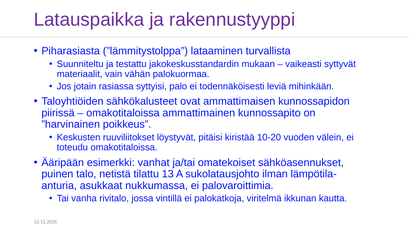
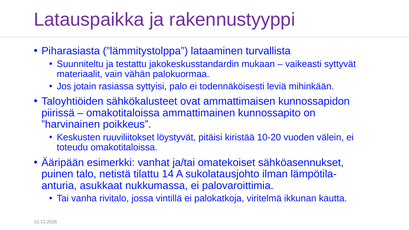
13: 13 -> 14
